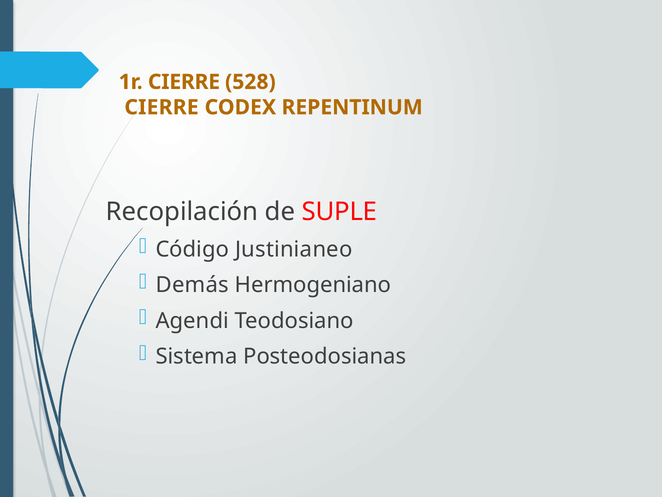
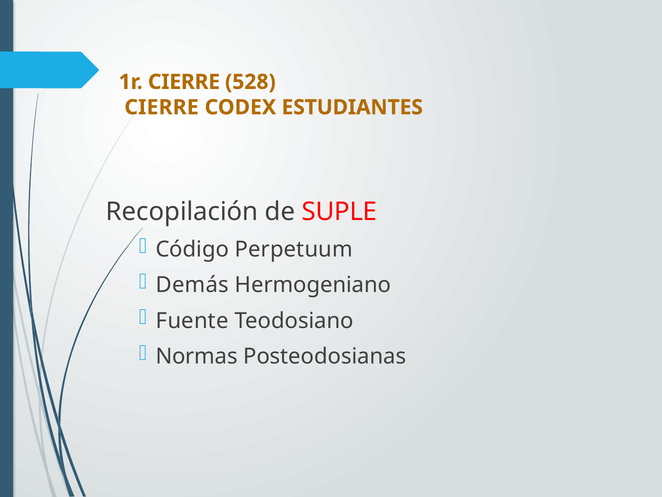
REPENTINUM: REPENTINUM -> ESTUDIANTES
Justinianeo: Justinianeo -> Perpetuum
Agendi: Agendi -> Fuente
Sistema: Sistema -> Normas
